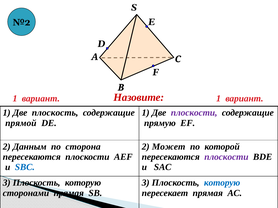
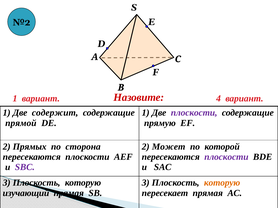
вариант 1: 1 -> 4
Две плоскость: плоскость -> содержит
Данным: Данным -> Прямых
SBC colour: blue -> purple
которую at (222, 183) colour: blue -> orange
сторонами: сторонами -> изучающий
